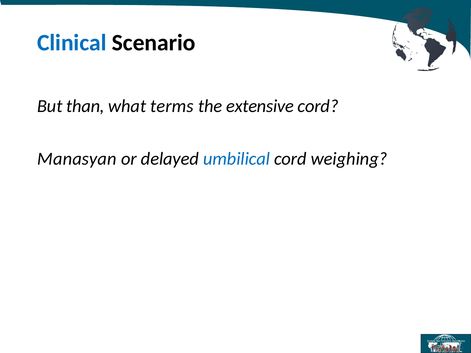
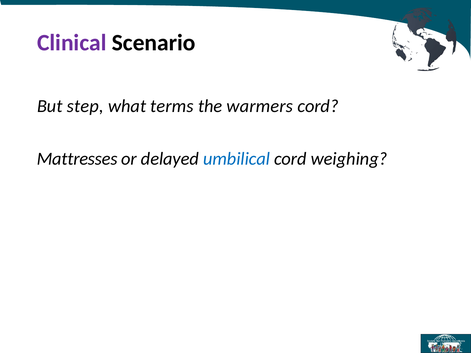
Clinical colour: blue -> purple
than: than -> step
extensive: extensive -> warmers
Manasyan: Manasyan -> Mattresses
